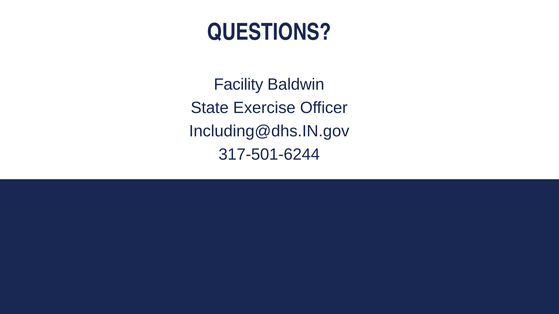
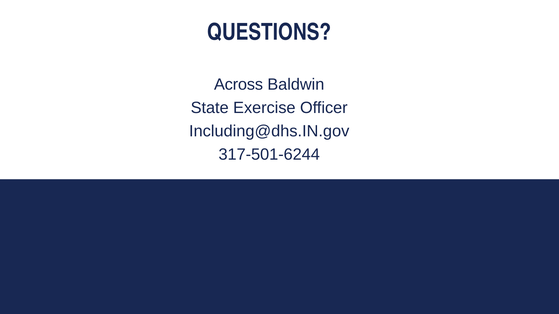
Facility: Facility -> Across
